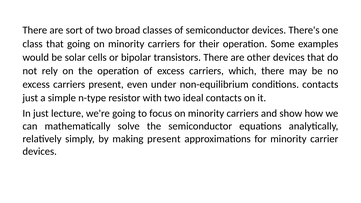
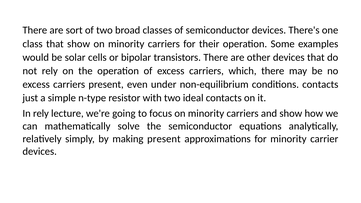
that going: going -> show
In just: just -> rely
